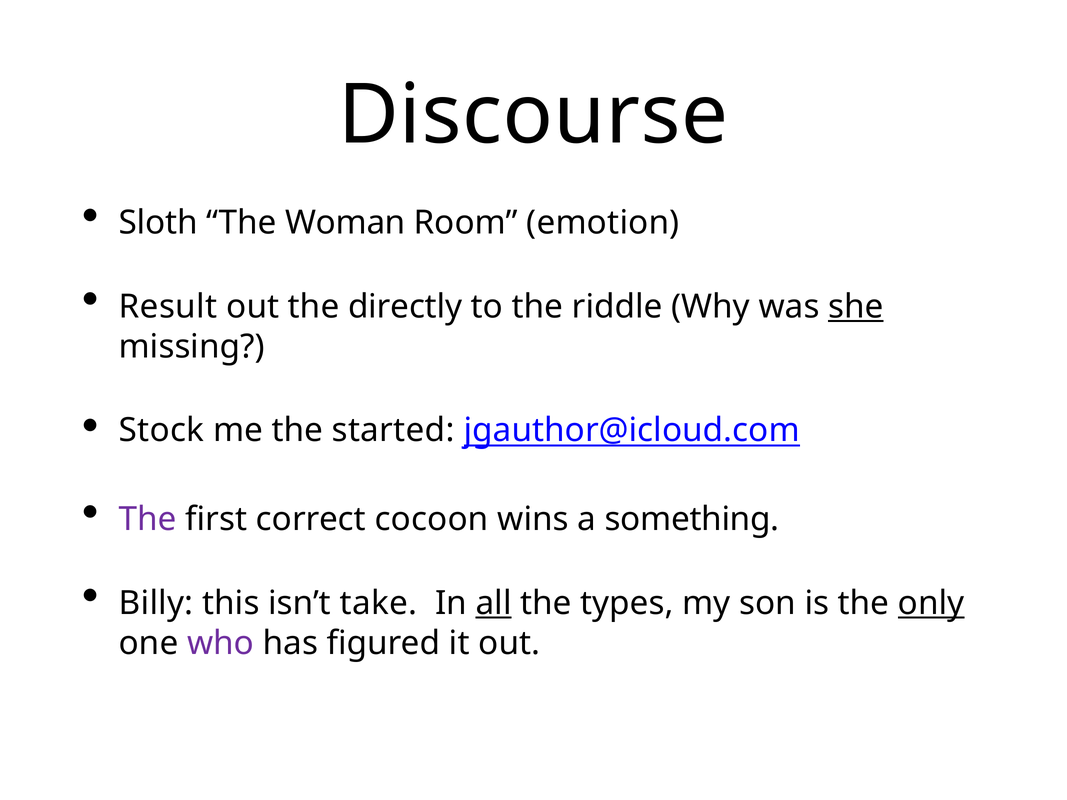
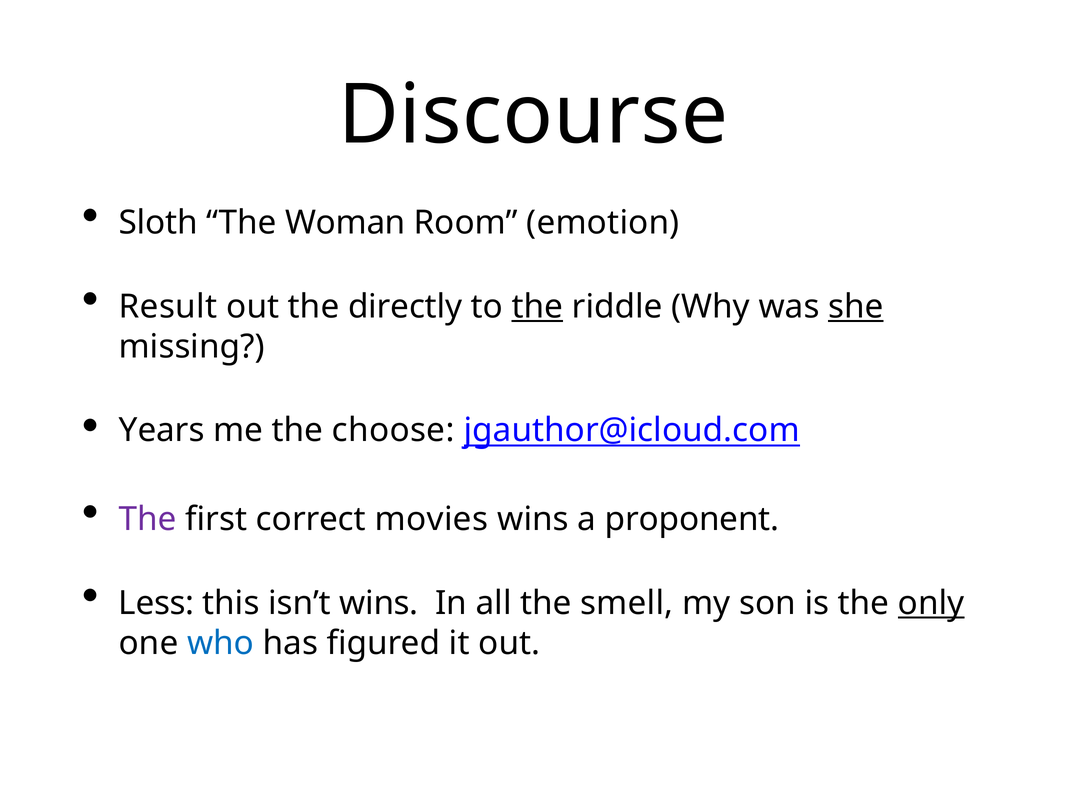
the at (537, 307) underline: none -> present
Stock: Stock -> Years
started: started -> choose
cocoon: cocoon -> movies
something: something -> proponent
Billy: Billy -> Less
isn’t take: take -> wins
all underline: present -> none
types: types -> smell
who colour: purple -> blue
